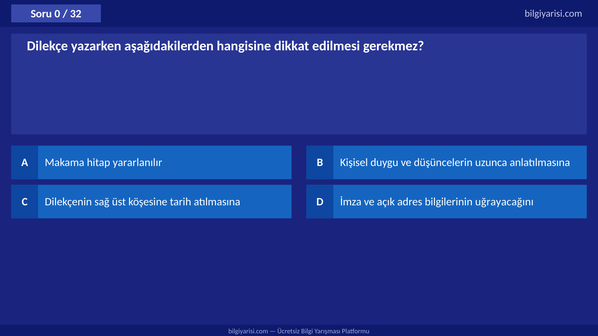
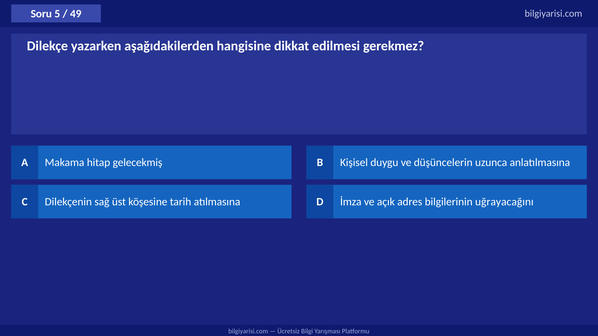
0: 0 -> 5
32: 32 -> 49
yararlanılır: yararlanılır -> gelecekmiş
